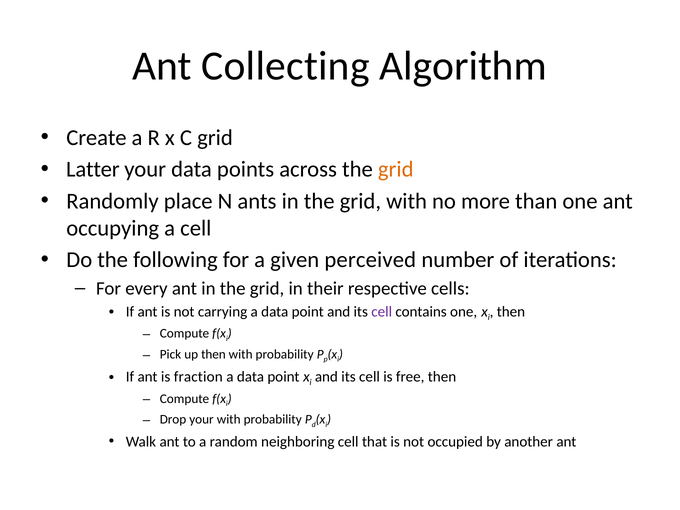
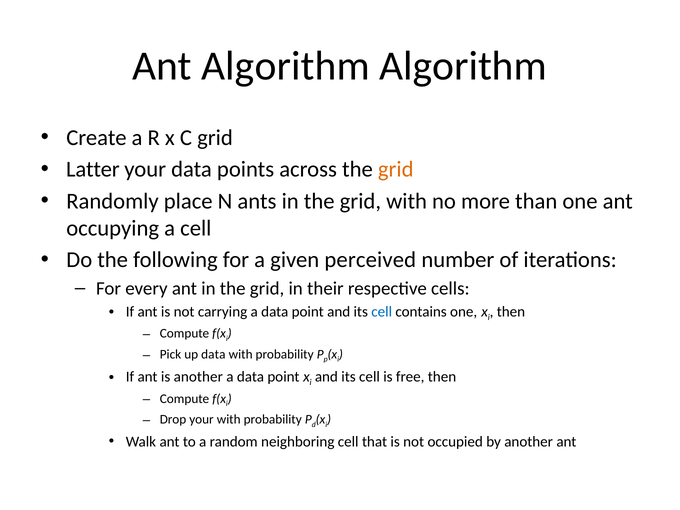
Ant Collecting: Collecting -> Algorithm
cell at (382, 312) colour: purple -> blue
up then: then -> data
is fraction: fraction -> another
